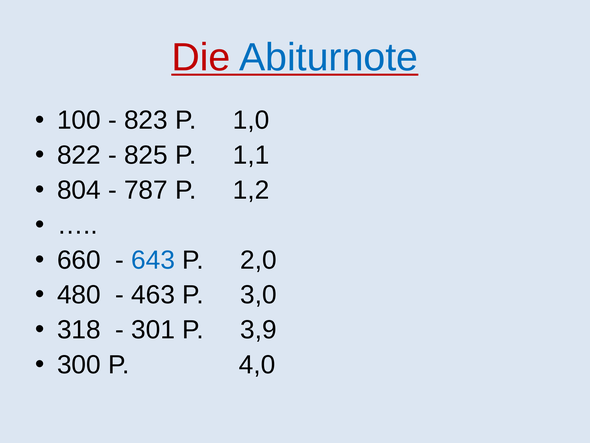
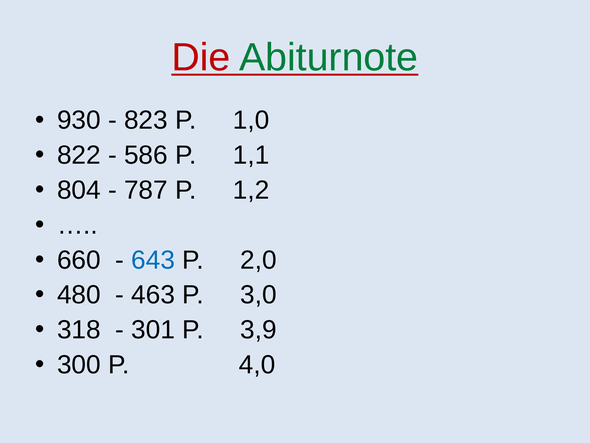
Abiturnote colour: blue -> green
100: 100 -> 930
825: 825 -> 586
